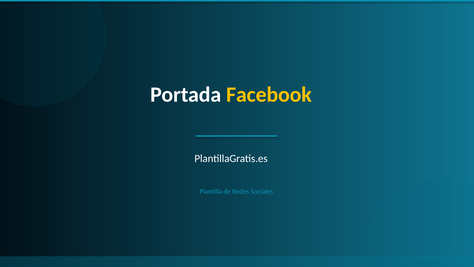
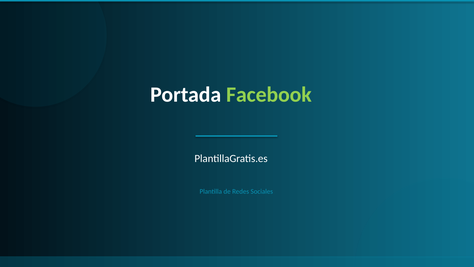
Facebook colour: yellow -> light green
